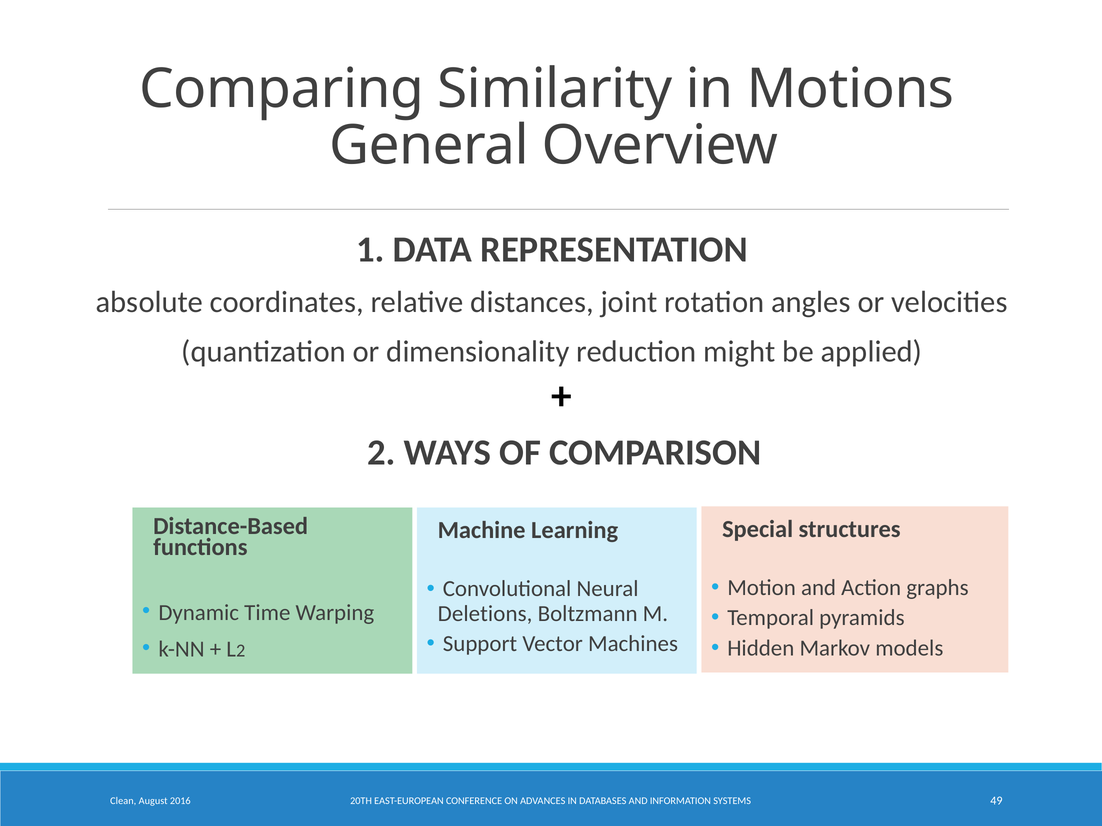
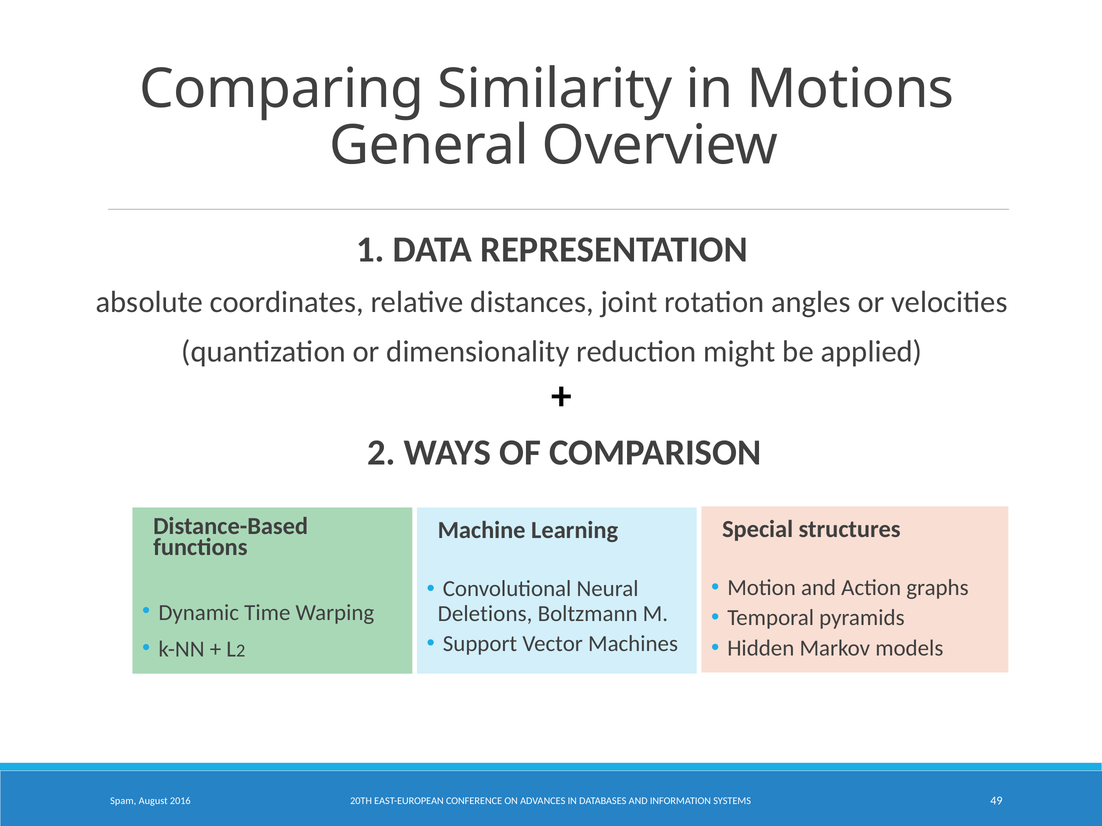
Clean: Clean -> Spam
